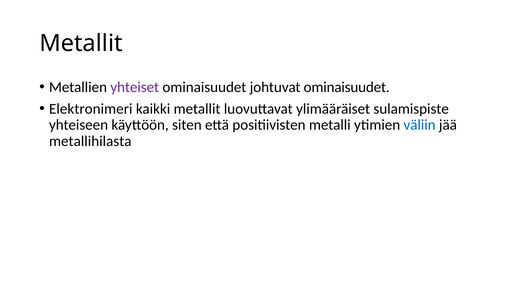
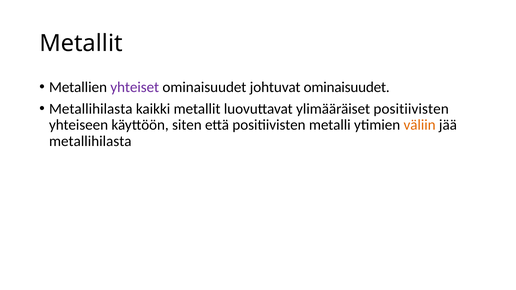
Elektronimeri at (91, 109): Elektronimeri -> Metallihilasta
ylimääräiset sulamispiste: sulamispiste -> positiivisten
väliin colour: blue -> orange
